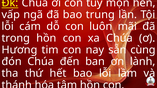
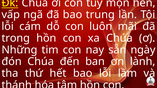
Hương: Hương -> Những
cùng: cùng -> ngày
